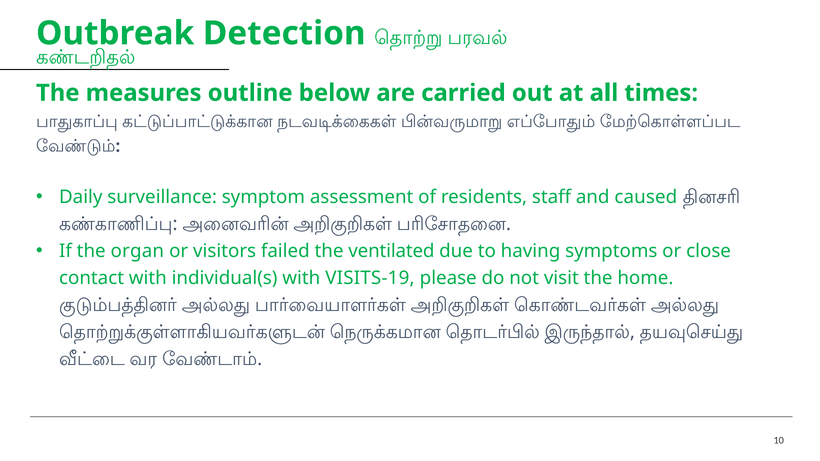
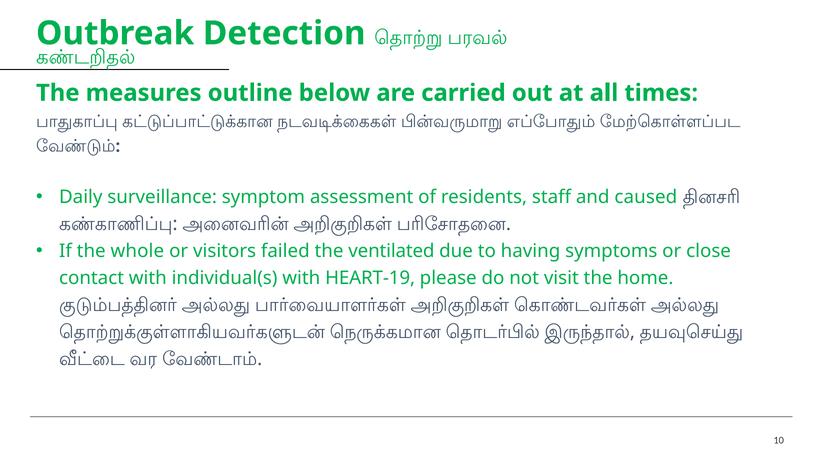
organ: organ -> whole
VISITS-19: VISITS-19 -> HEART-19
